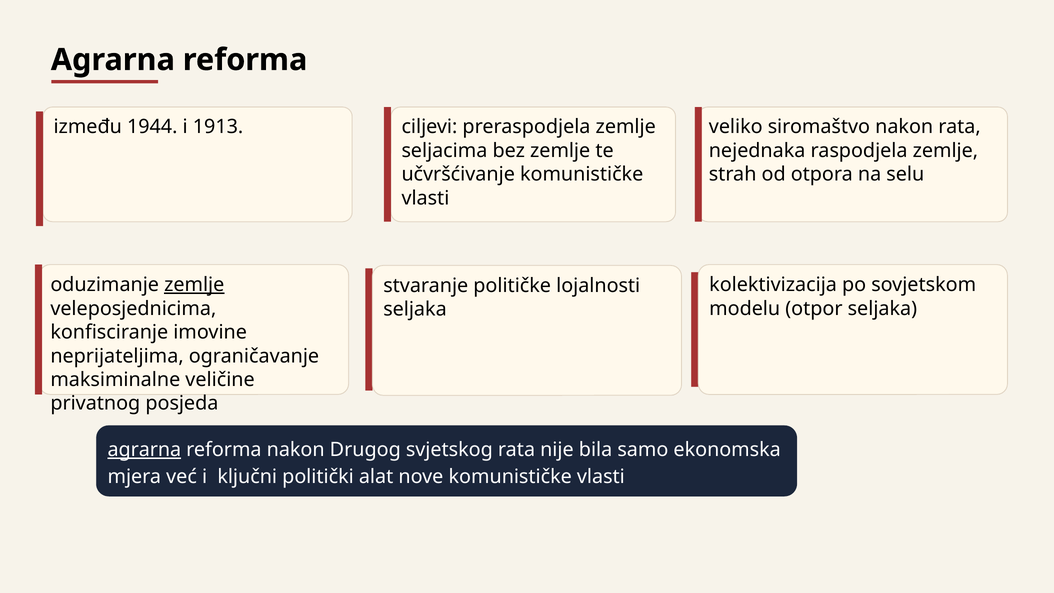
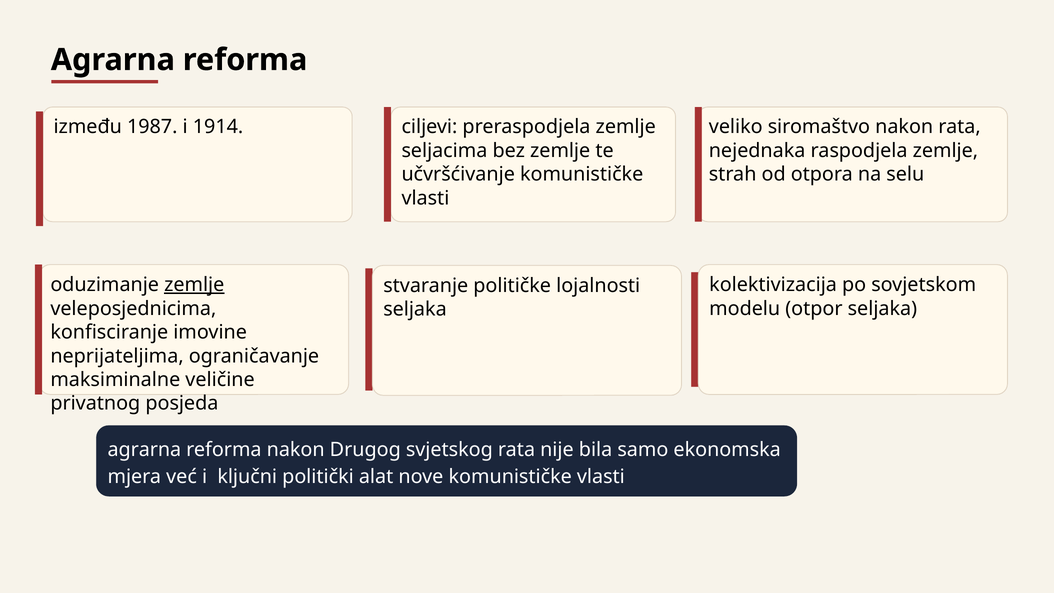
1944: 1944 -> 1987
1913: 1913 -> 1914
agrarna at (144, 450) underline: present -> none
